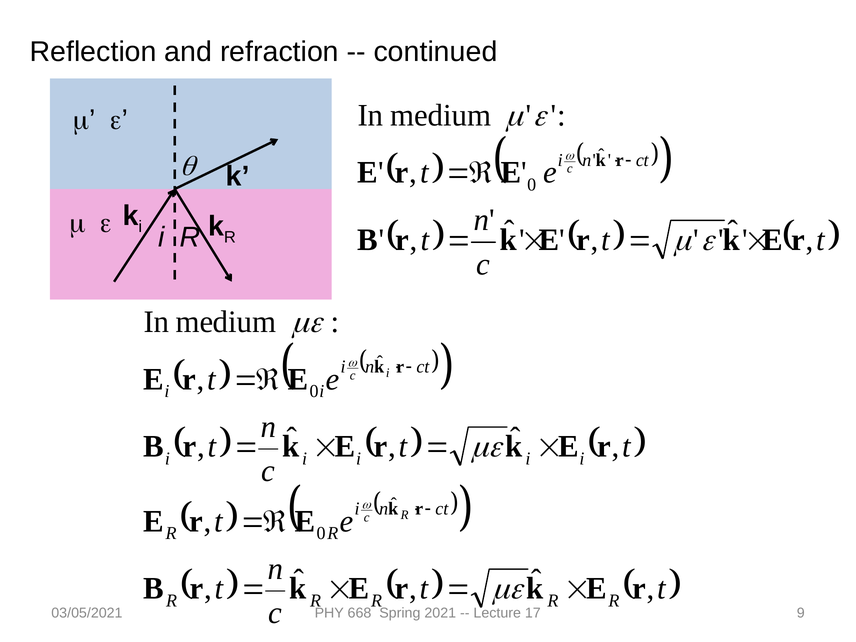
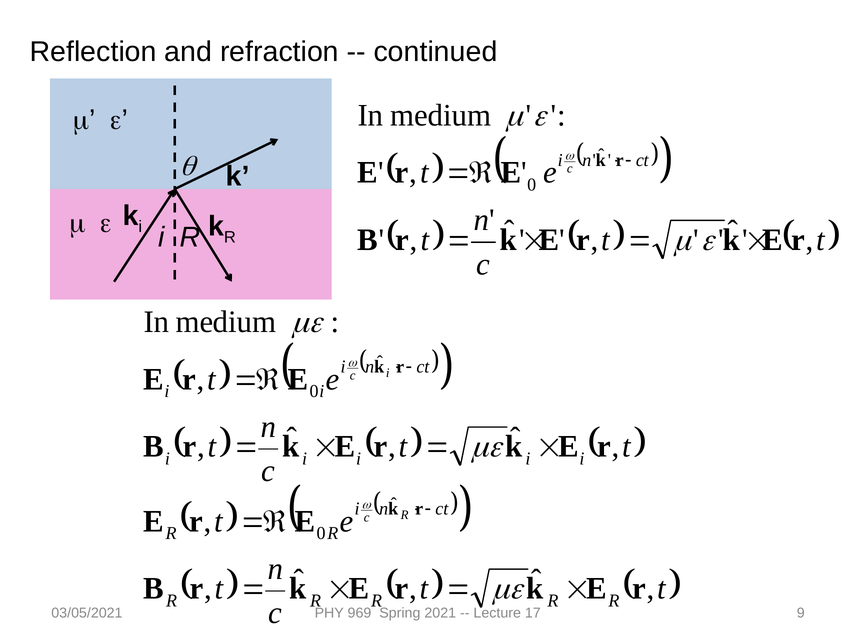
668: 668 -> 969
